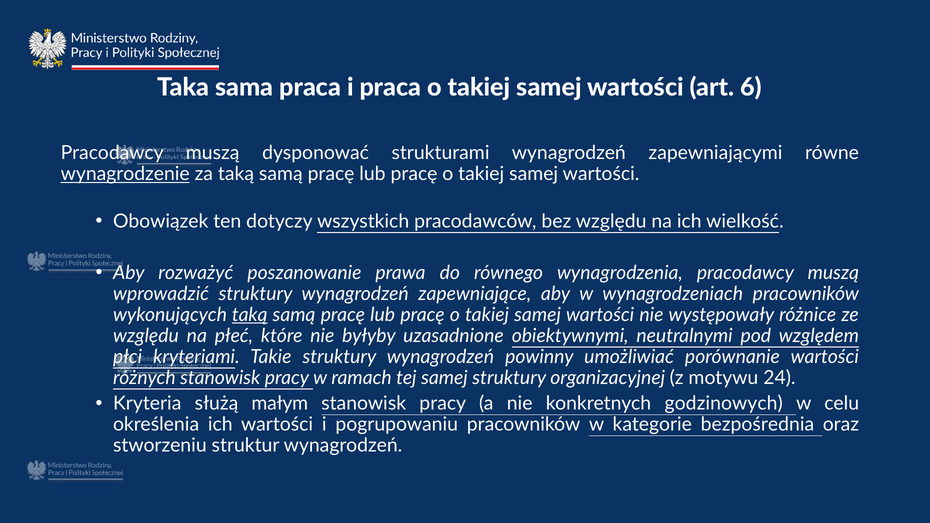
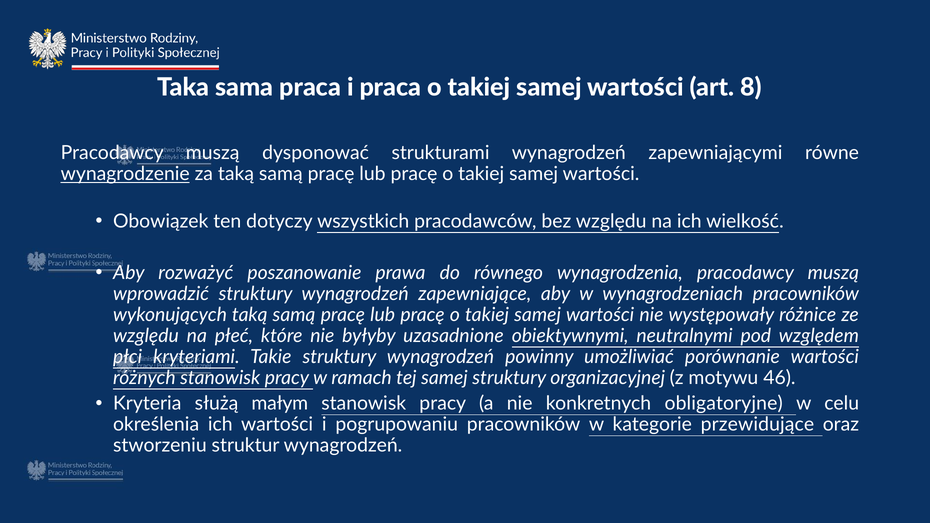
6: 6 -> 8
taką at (250, 315) underline: present -> none
24: 24 -> 46
godzinowych: godzinowych -> obligatoryjne
bezpośrednia: bezpośrednia -> przewidujące
